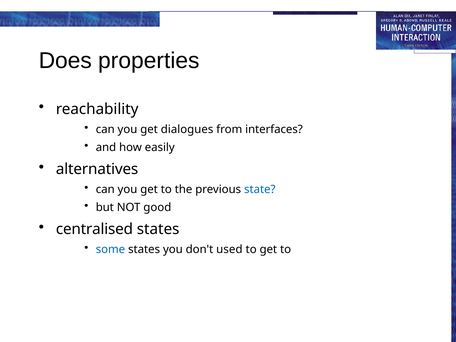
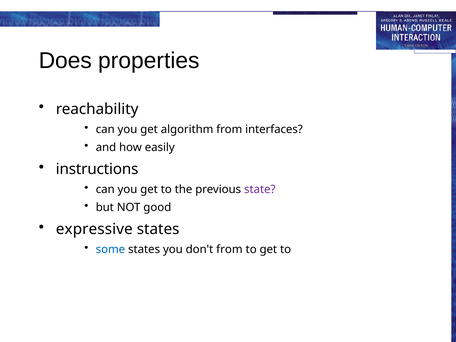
dialogues: dialogues -> algorithm
alternatives: alternatives -> instructions
state colour: blue -> purple
centralised: centralised -> expressive
don't used: used -> from
